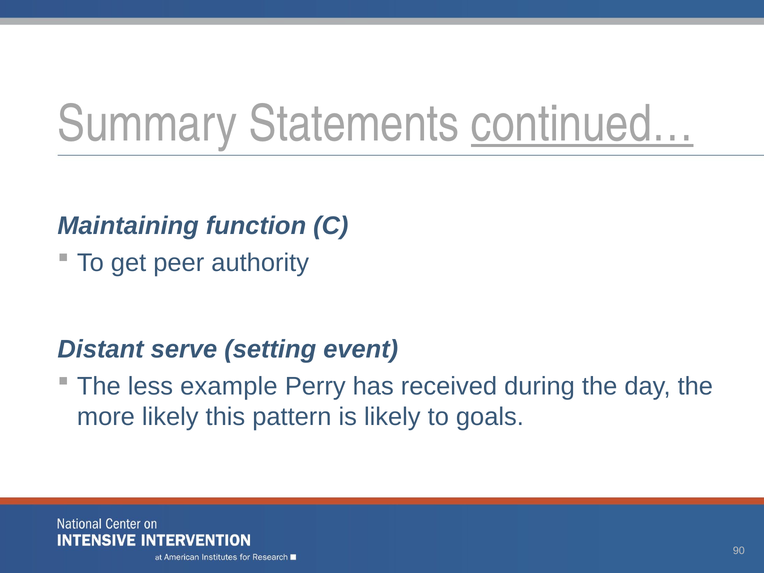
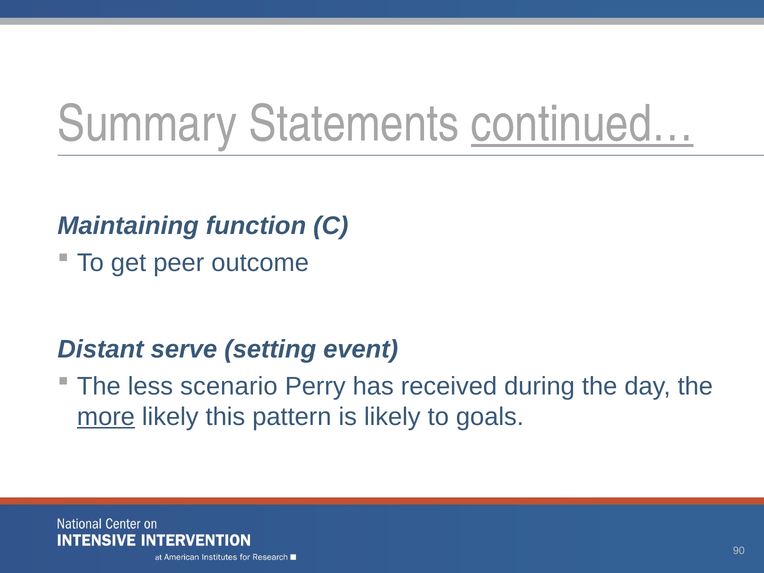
authority: authority -> outcome
example: example -> scenario
more underline: none -> present
